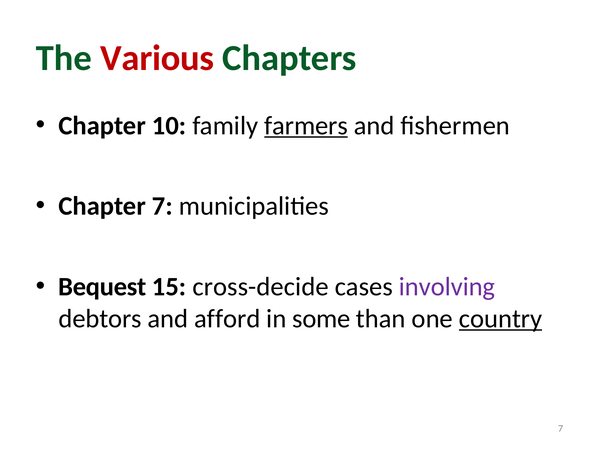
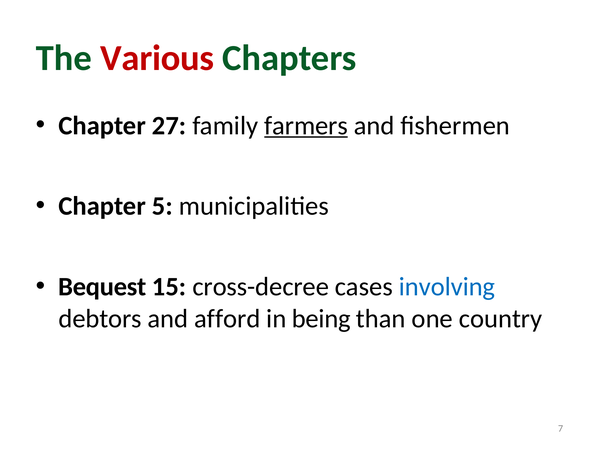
10: 10 -> 27
Chapter 7: 7 -> 5
cross-decide: cross-decide -> cross-decree
involving colour: purple -> blue
some: some -> being
country underline: present -> none
